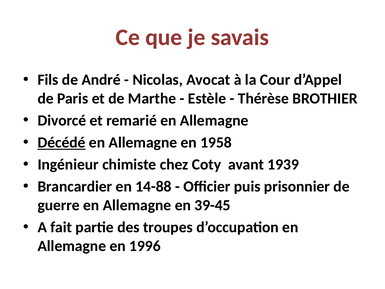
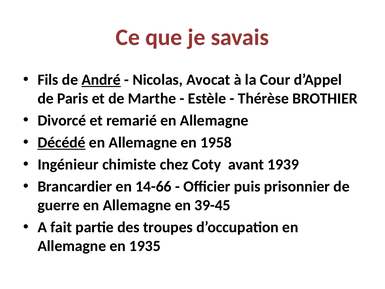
André underline: none -> present
14-88: 14-88 -> 14-66
1996: 1996 -> 1935
